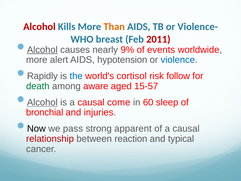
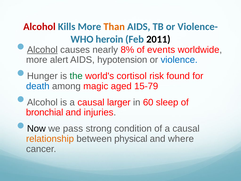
breast: breast -> heroin
2011 colour: red -> black
9%: 9% -> 8%
Rapidly: Rapidly -> Hunger
the colour: blue -> green
follow: follow -> found
death colour: green -> blue
aware: aware -> magic
15-57: 15-57 -> 15-79
Alcohol at (42, 102) underline: present -> none
come: come -> larger
apparent: apparent -> condition
relationship colour: red -> orange
reaction: reaction -> physical
typical: typical -> where
